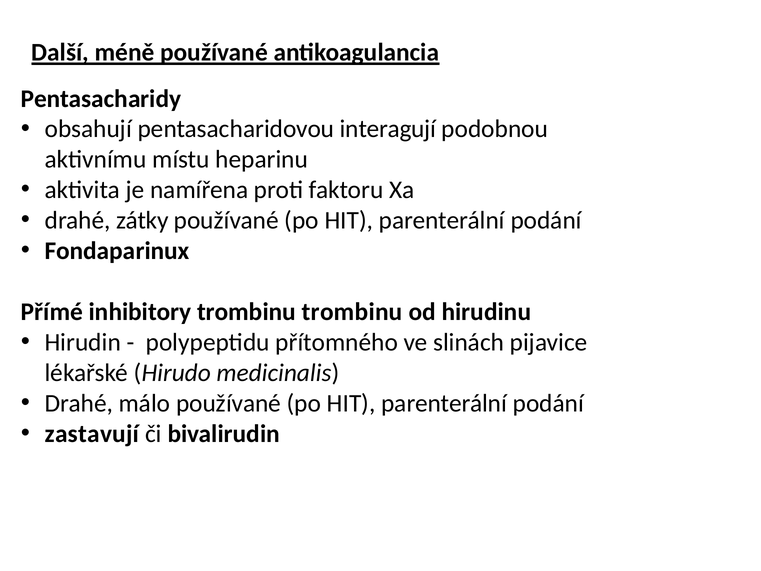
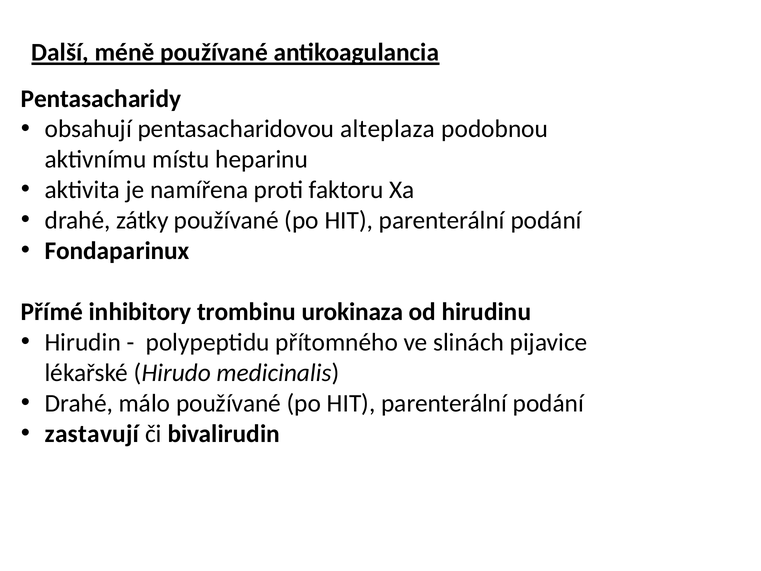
interagují: interagují -> alteplaza
trombinu trombinu: trombinu -> urokinaza
